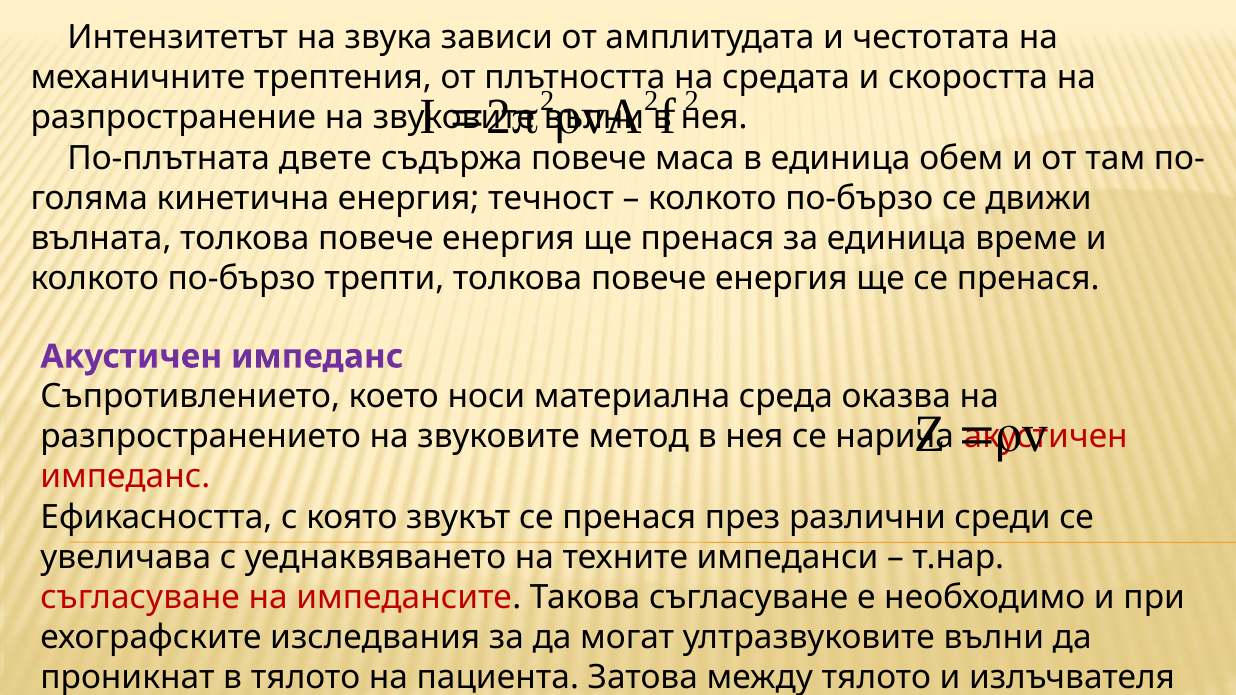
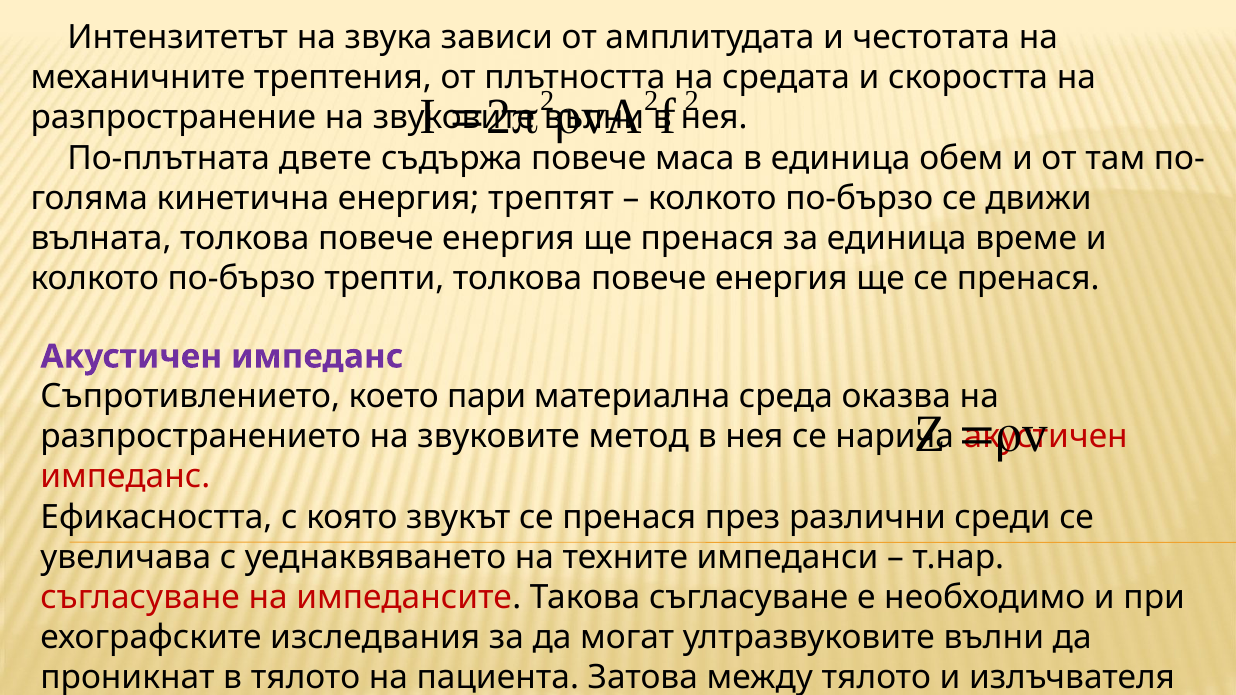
течност: течност -> трептят
носи: носи -> пари
